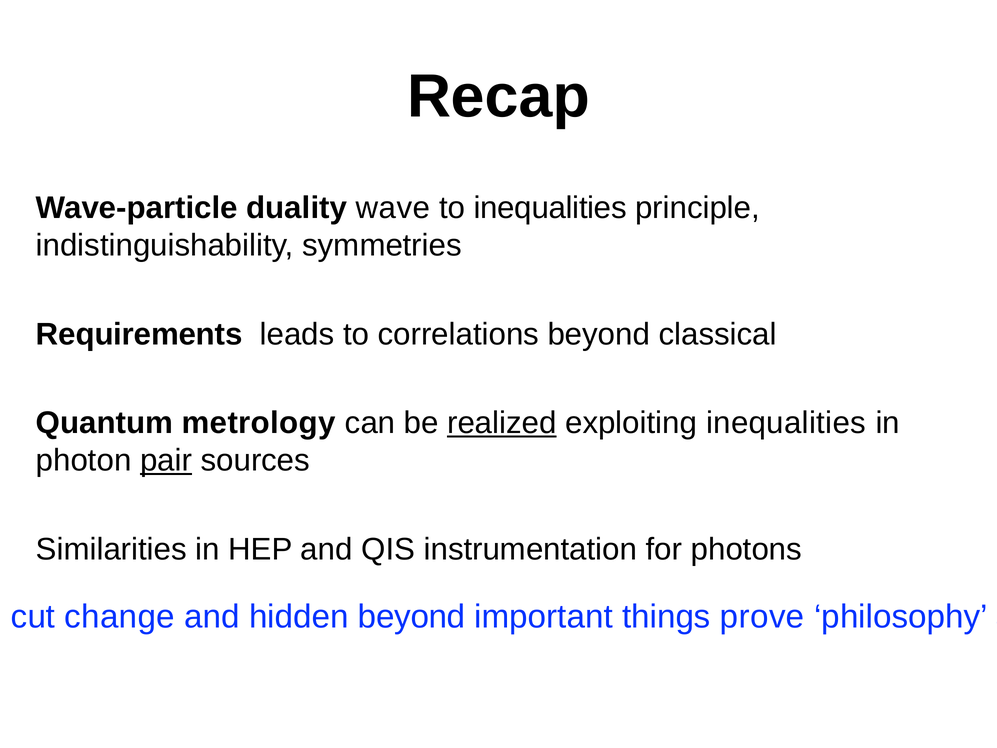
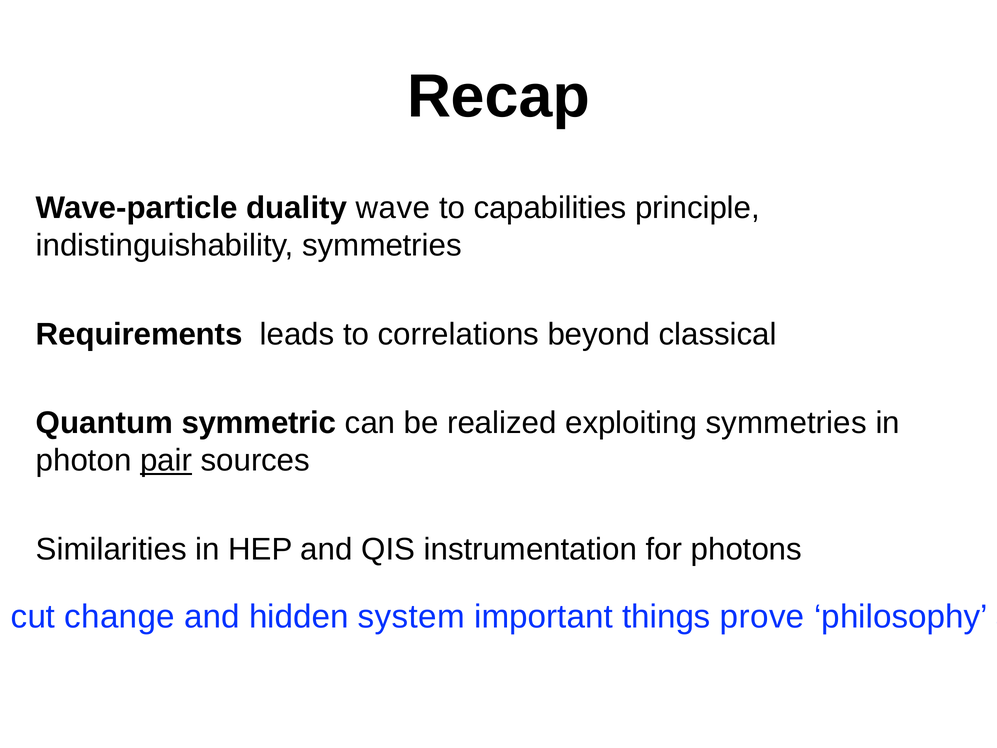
to inequalities: inequalities -> capabilities
metrology: metrology -> symmetric
realized underline: present -> none
exploiting inequalities: inequalities -> symmetries
hidden beyond: beyond -> system
